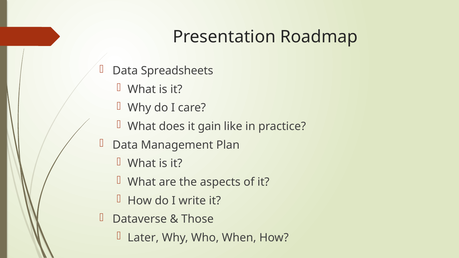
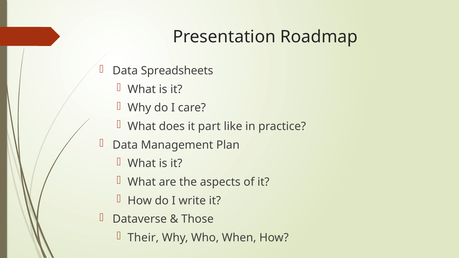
gain: gain -> part
Later: Later -> Their
